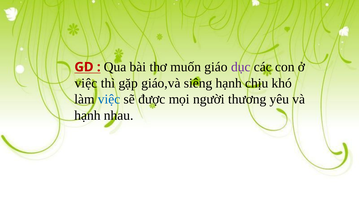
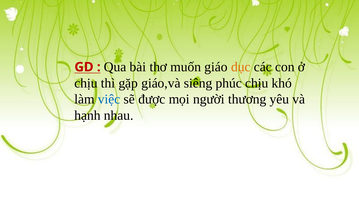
dục colour: purple -> orange
việc at (86, 83): việc -> chịu
siêng hạnh: hạnh -> phúc
